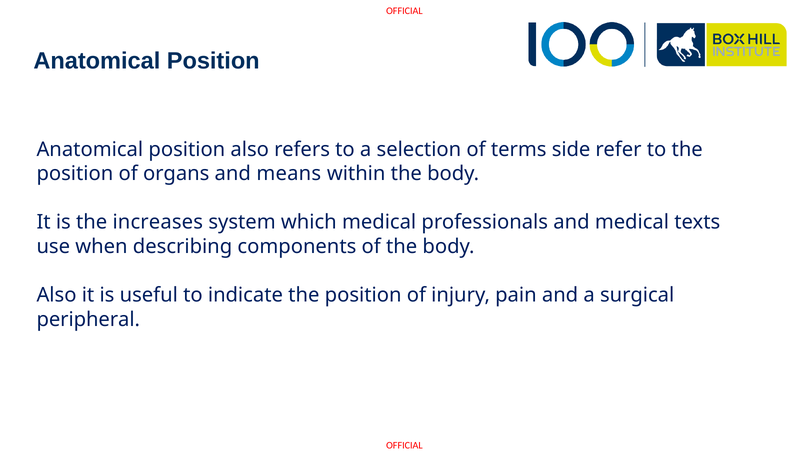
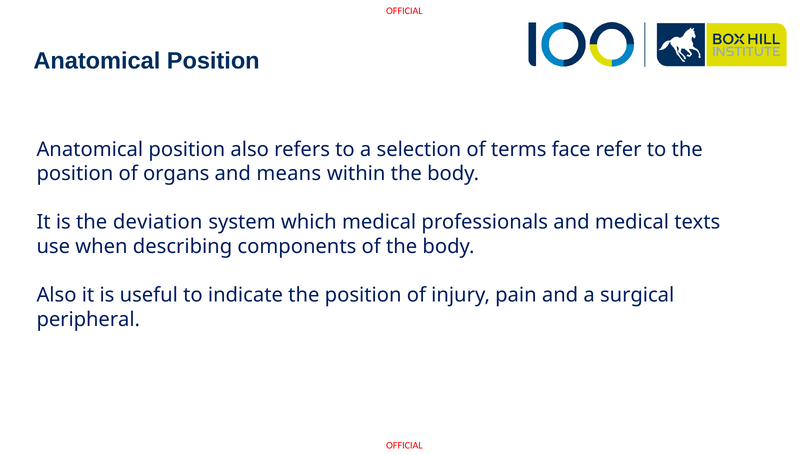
side: side -> face
increases: increases -> deviation
